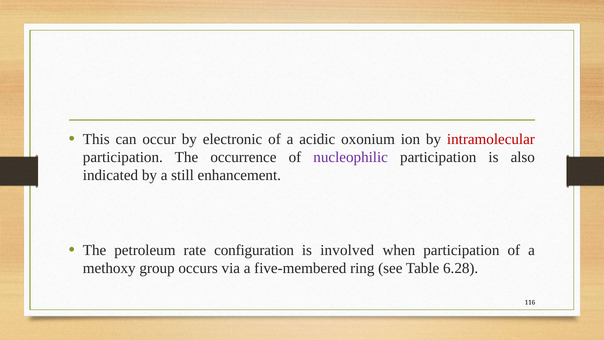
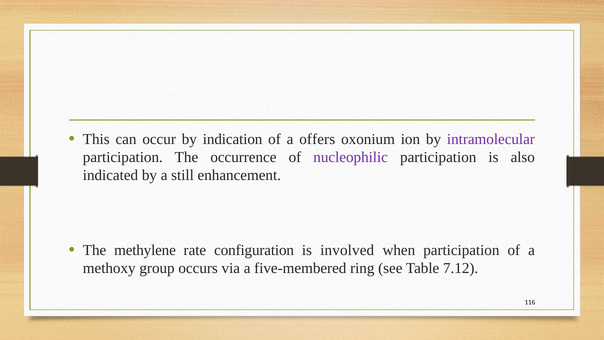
electronic: electronic -> indication
acidic: acidic -> offers
intramolecular colour: red -> purple
petroleum: petroleum -> methylene
6.28: 6.28 -> 7.12
